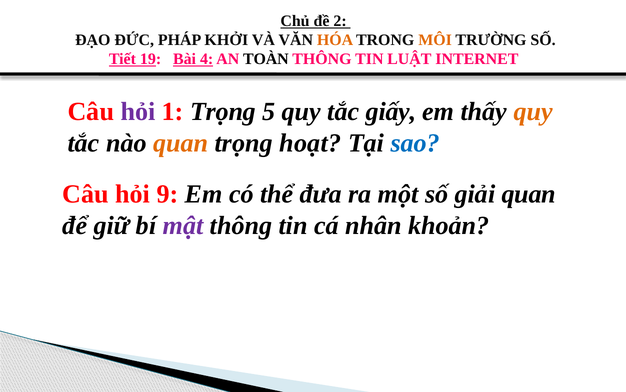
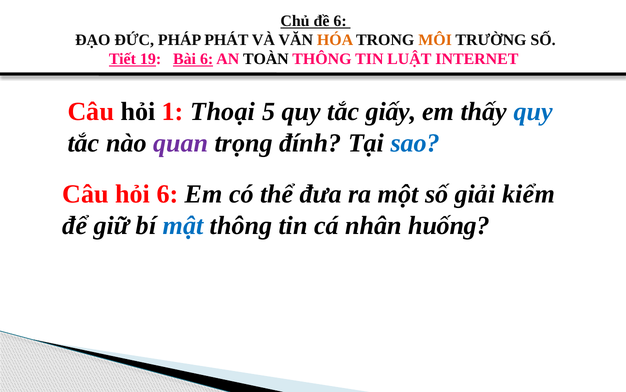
đề 2: 2 -> 6
KHỞI: KHỞI -> PHÁT
Bài 4: 4 -> 6
hỏi at (138, 111) colour: purple -> black
1 Trọng: Trọng -> Thoại
quy at (533, 111) colour: orange -> blue
quan at (181, 143) colour: orange -> purple
hoạt: hoạt -> đính
hỏi 9: 9 -> 6
giải quan: quan -> kiểm
mật colour: purple -> blue
khoản: khoản -> huống
